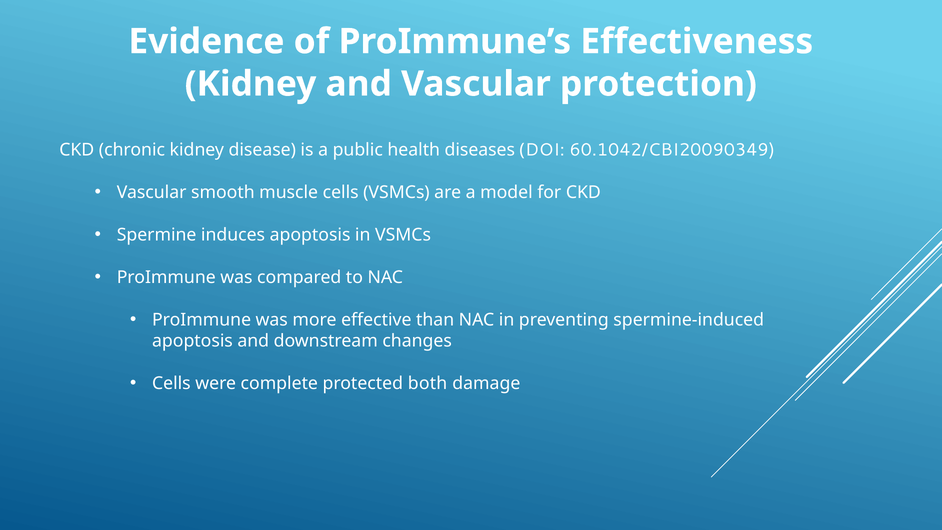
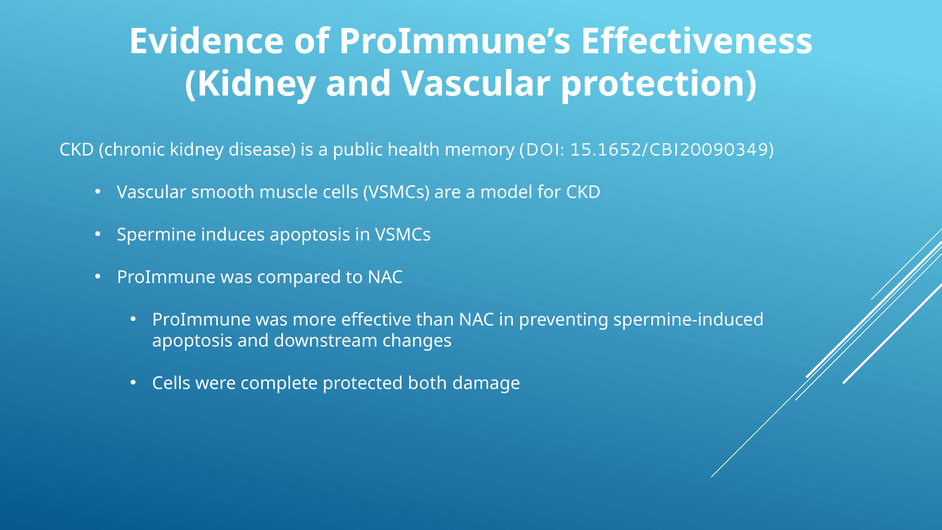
diseases: diseases -> memory
60.1042/CBI20090349: 60.1042/CBI20090349 -> 15.1652/CBI20090349
